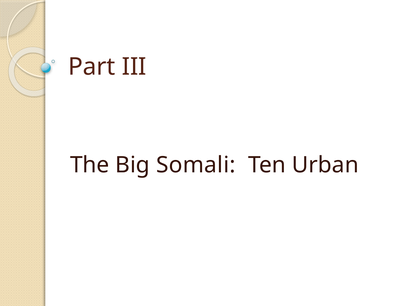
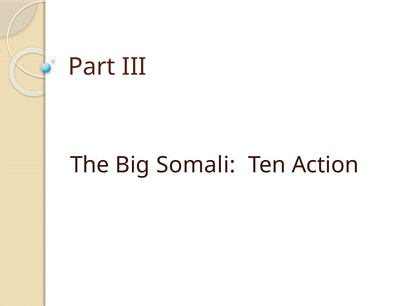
Urban: Urban -> Action
